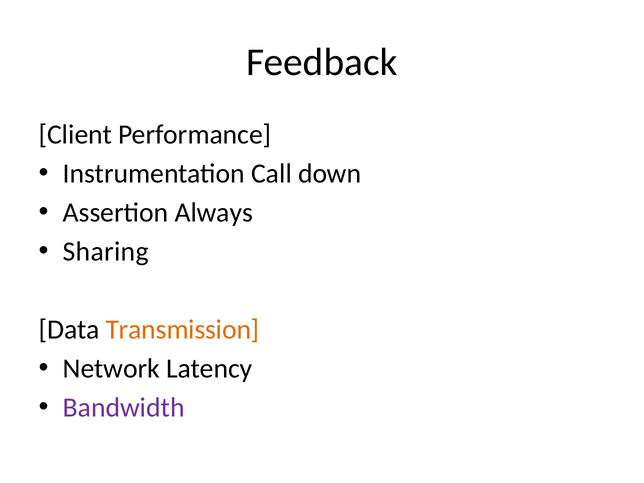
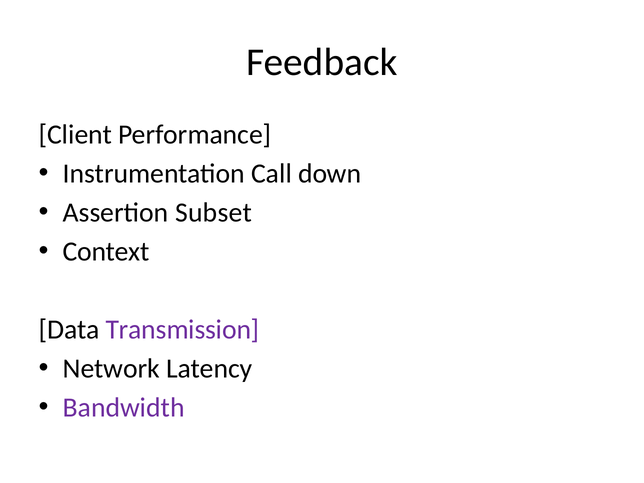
Always: Always -> Subset
Sharing: Sharing -> Context
Transmission colour: orange -> purple
